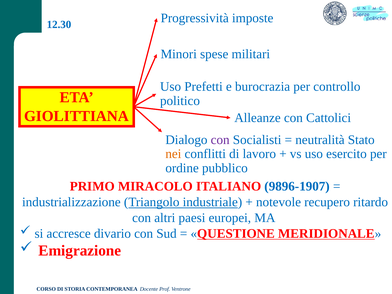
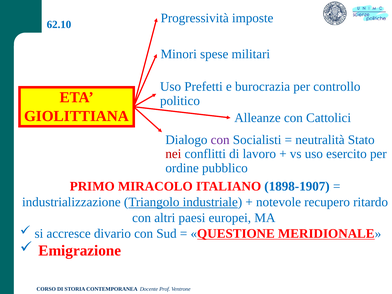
12.30: 12.30 -> 62.10
nei colour: orange -> red
9896-1907: 9896-1907 -> 1898-1907
